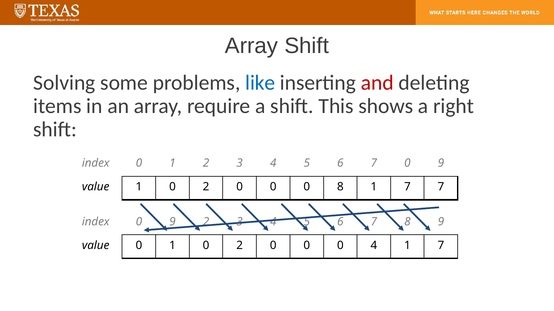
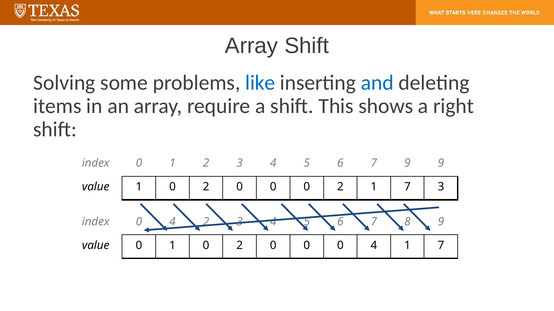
and colour: red -> blue
7 0: 0 -> 9
0 0 8: 8 -> 2
7 7: 7 -> 3
index 0 9: 9 -> 4
